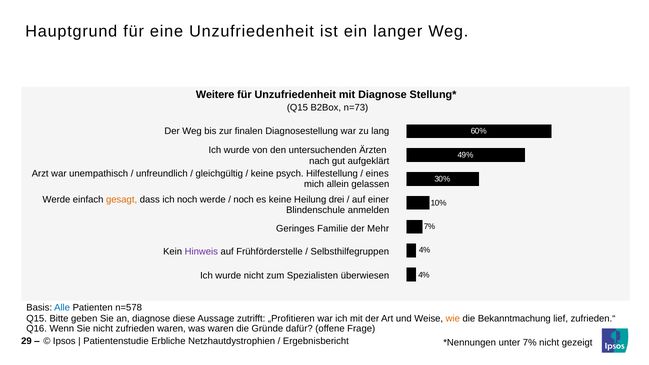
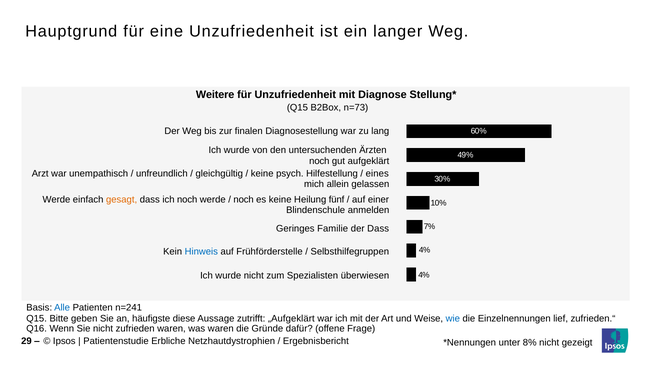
nach at (319, 161): nach -> noch
drei: drei -> fünf
der Mehr: Mehr -> Dass
Hinweis colour: purple -> blue
n=578: n=578 -> n=241
an diagnose: diagnose -> häufigste
„Profitieren: „Profitieren -> „Aufgeklärt
wie colour: orange -> blue
Bekanntmachung: Bekanntmachung -> Einzelnennungen
unter 7%: 7% -> 8%
